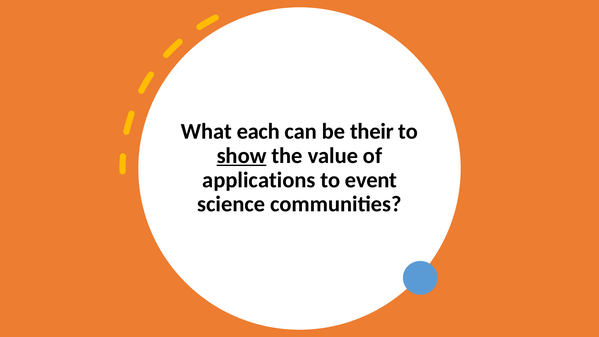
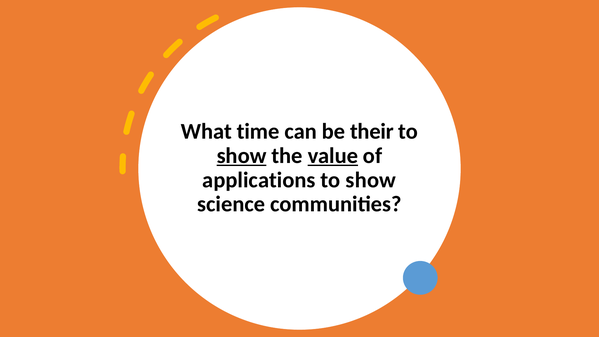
each: each -> time
value underline: none -> present
event at (371, 180): event -> show
